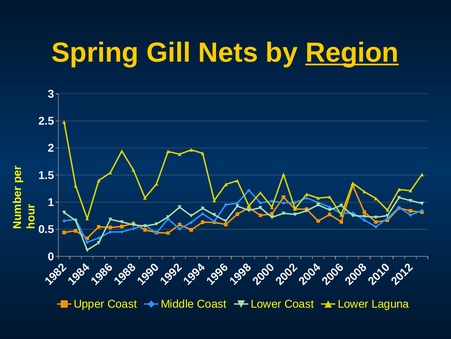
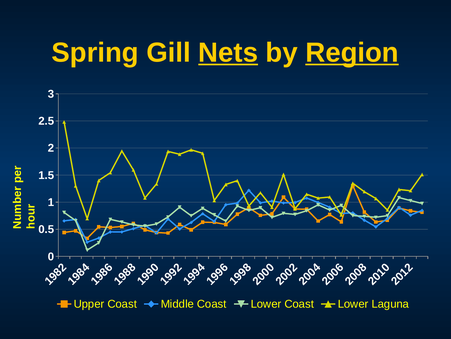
Nets underline: none -> present
